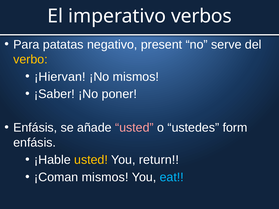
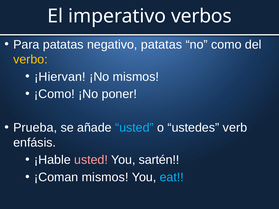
negativo present: present -> patatas
serve: serve -> como
¡Saber: ¡Saber -> ¡Como
Enfásis at (35, 128): Enfásis -> Prueba
usted at (134, 128) colour: pink -> light blue
form: form -> verb
usted at (91, 160) colour: yellow -> pink
return: return -> sartén
